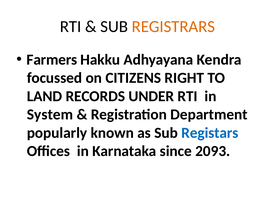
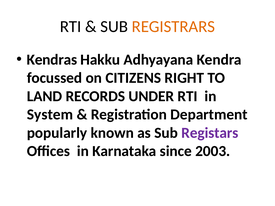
Farmers: Farmers -> Kendras
Registars colour: blue -> purple
2093: 2093 -> 2003
